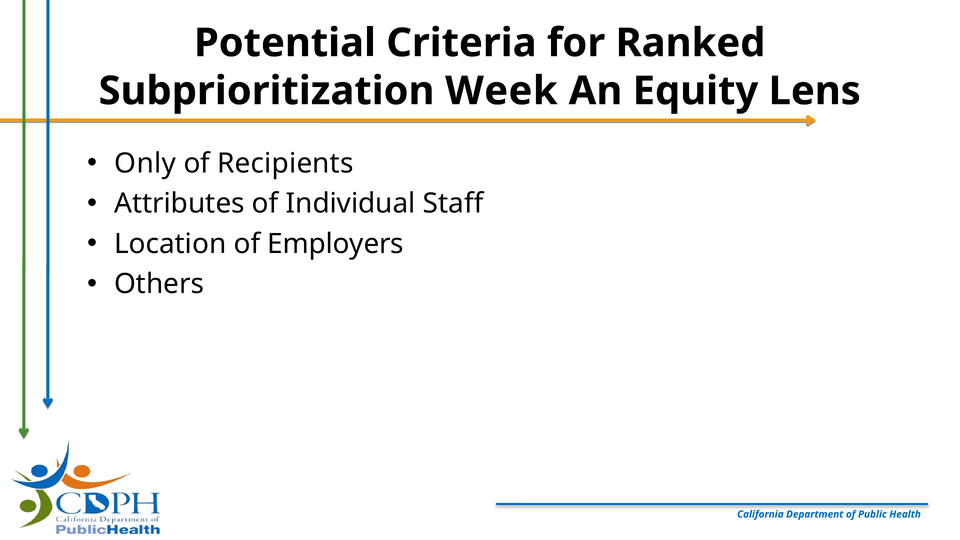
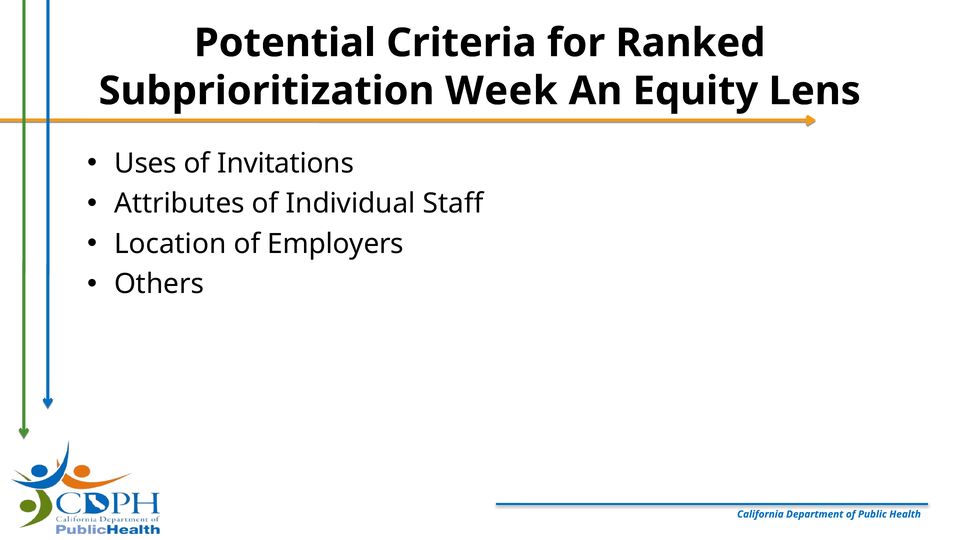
Only: Only -> Uses
Recipients: Recipients -> Invitations
